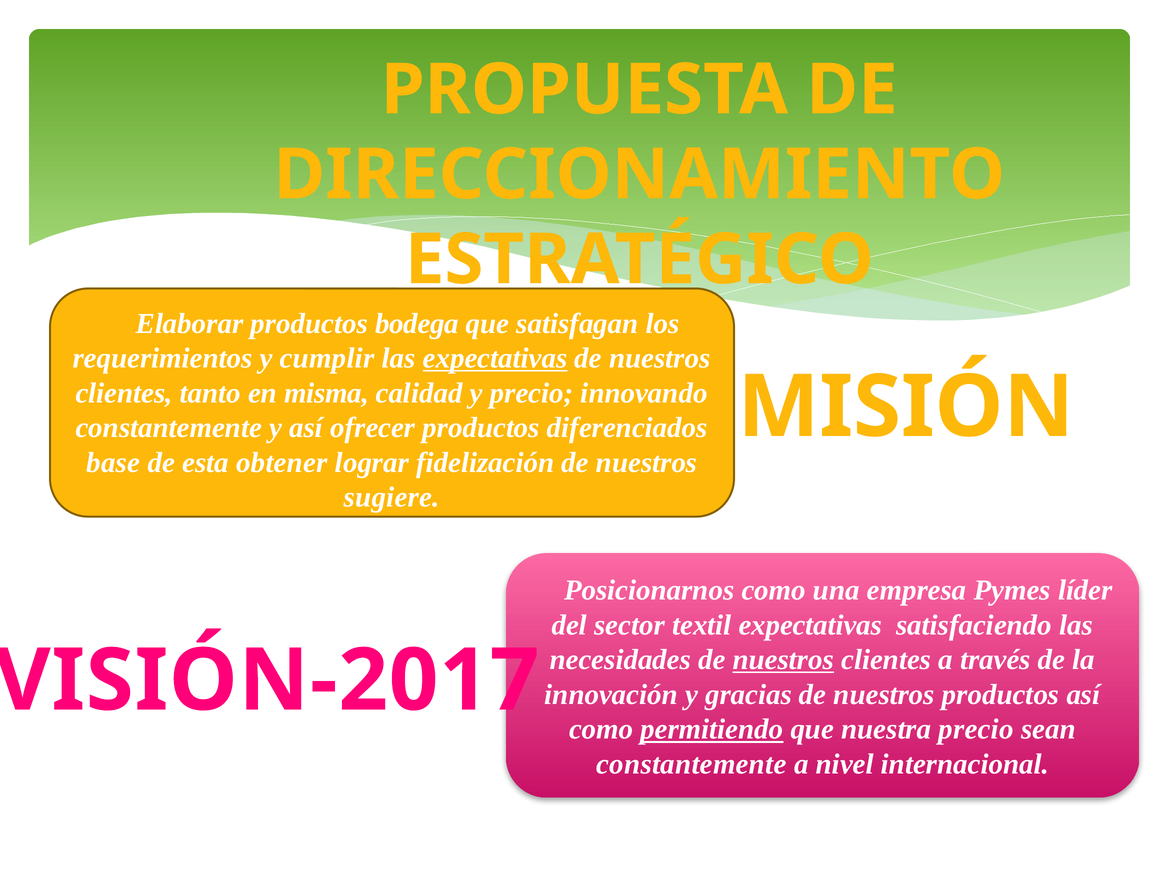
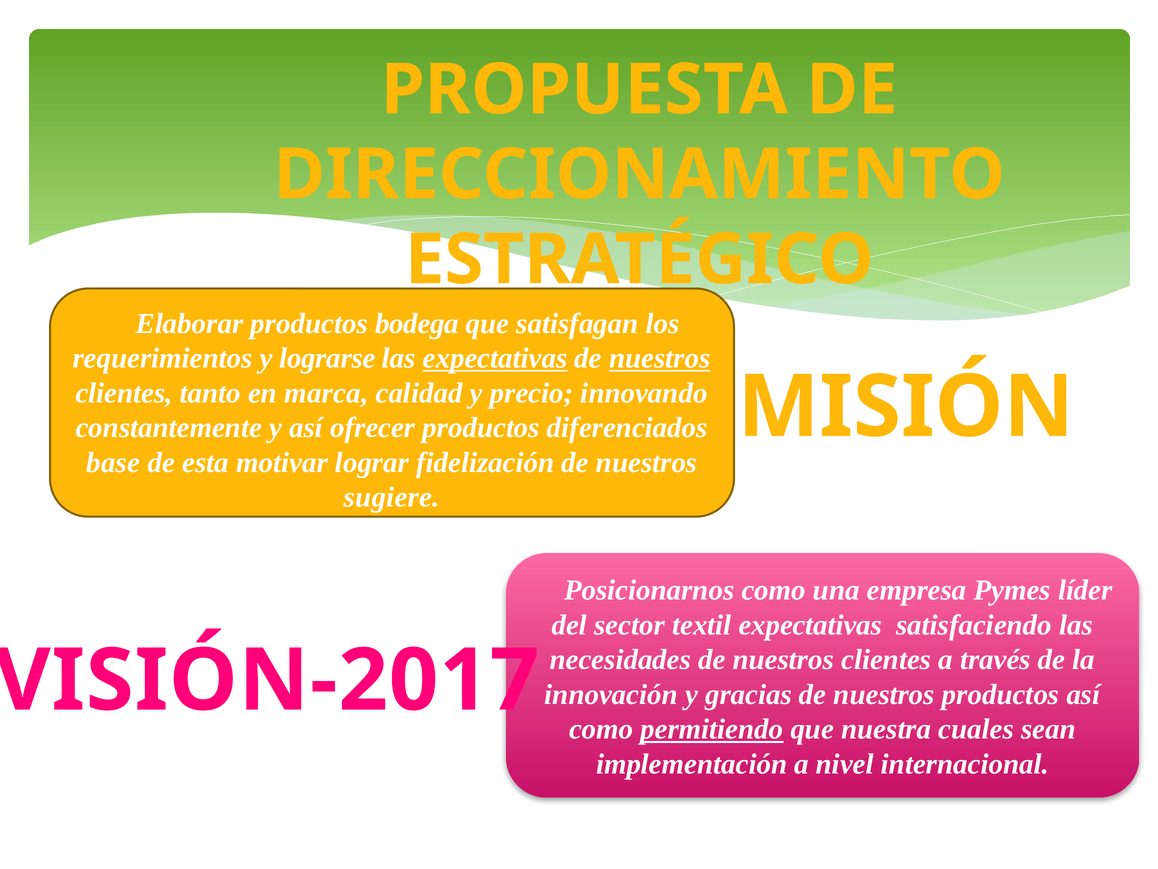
cumplir: cumplir -> lograrse
nuestros at (660, 358) underline: none -> present
misma: misma -> marca
obtener: obtener -> motivar
nuestros at (783, 660) underline: present -> none
nuestra precio: precio -> cuales
constantemente at (691, 764): constantemente -> implementación
